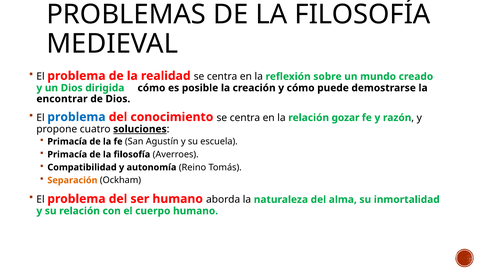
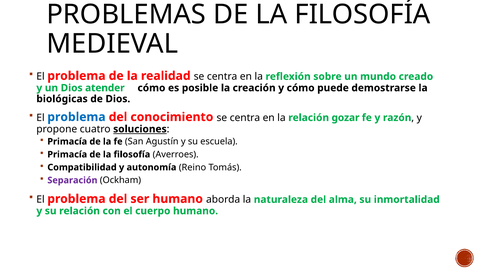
dirigida: dirigida -> atender
encontrar: encontrar -> biológicas
Separación colour: orange -> purple
